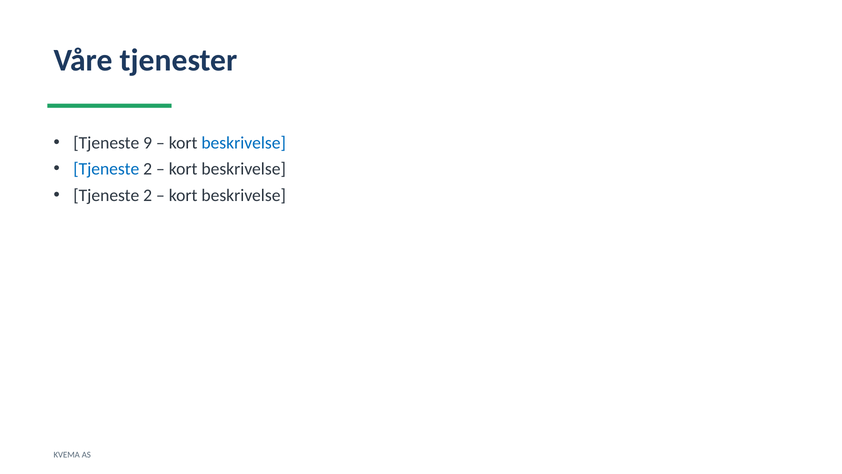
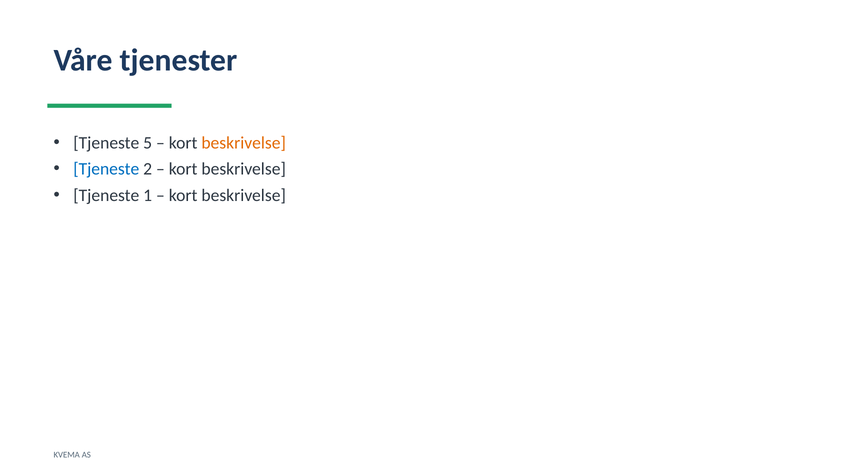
9: 9 -> 5
beskrivelse at (244, 143) colour: blue -> orange
2 at (148, 195): 2 -> 1
